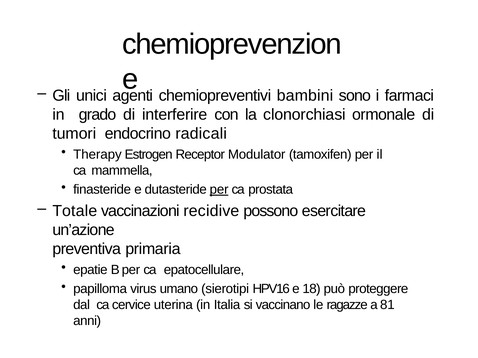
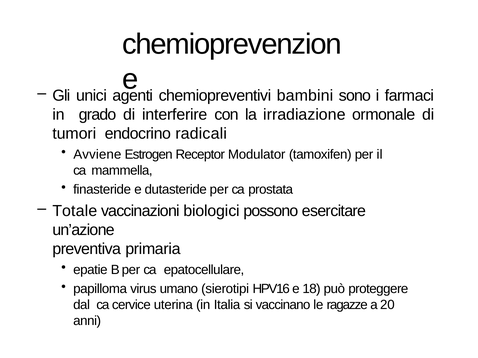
clonorchiasi: clonorchiasi -> irradiazione
Therapy: Therapy -> Avviene
per at (219, 190) underline: present -> none
recidive: recidive -> biologici
81: 81 -> 20
